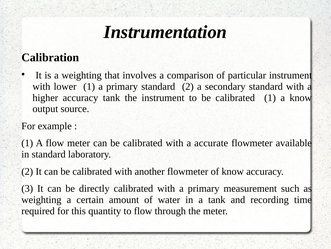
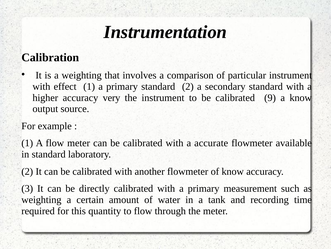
lower: lower -> effect
accuracy tank: tank -> very
calibrated 1: 1 -> 9
